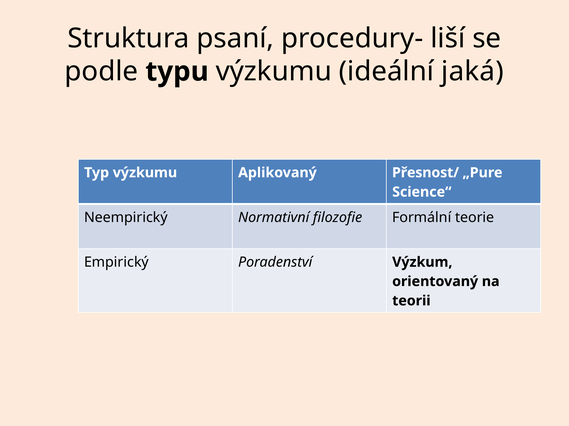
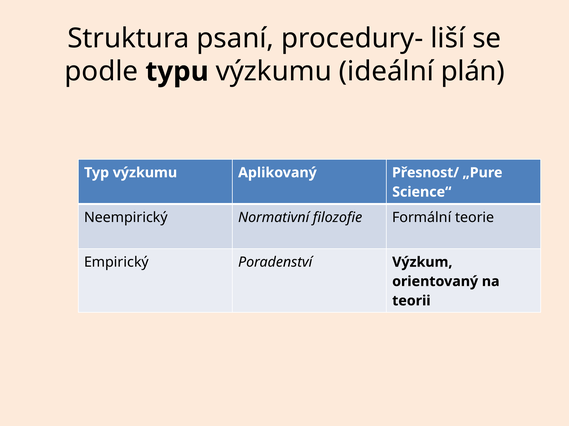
jaká: jaká -> plán
